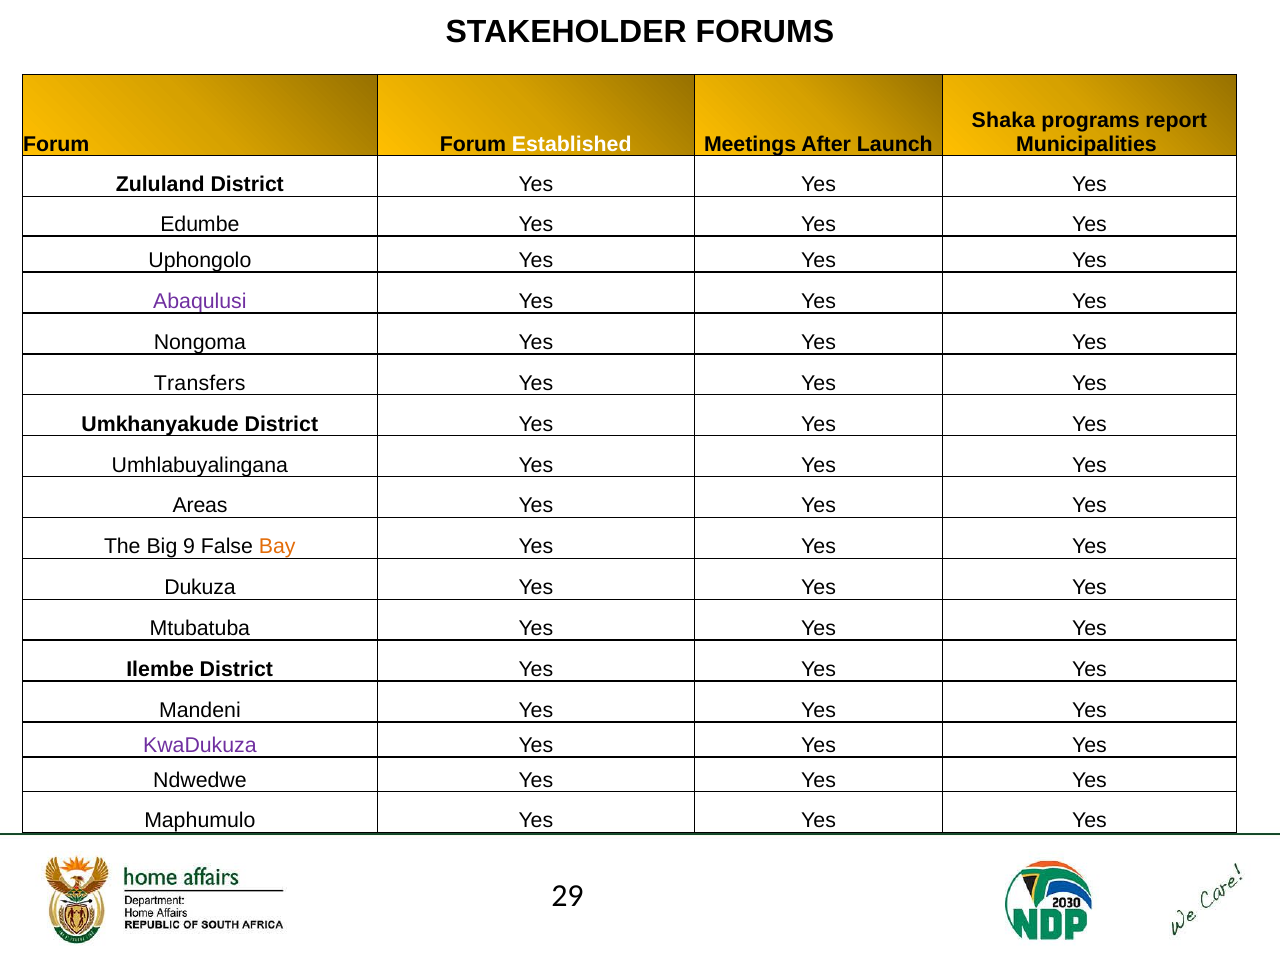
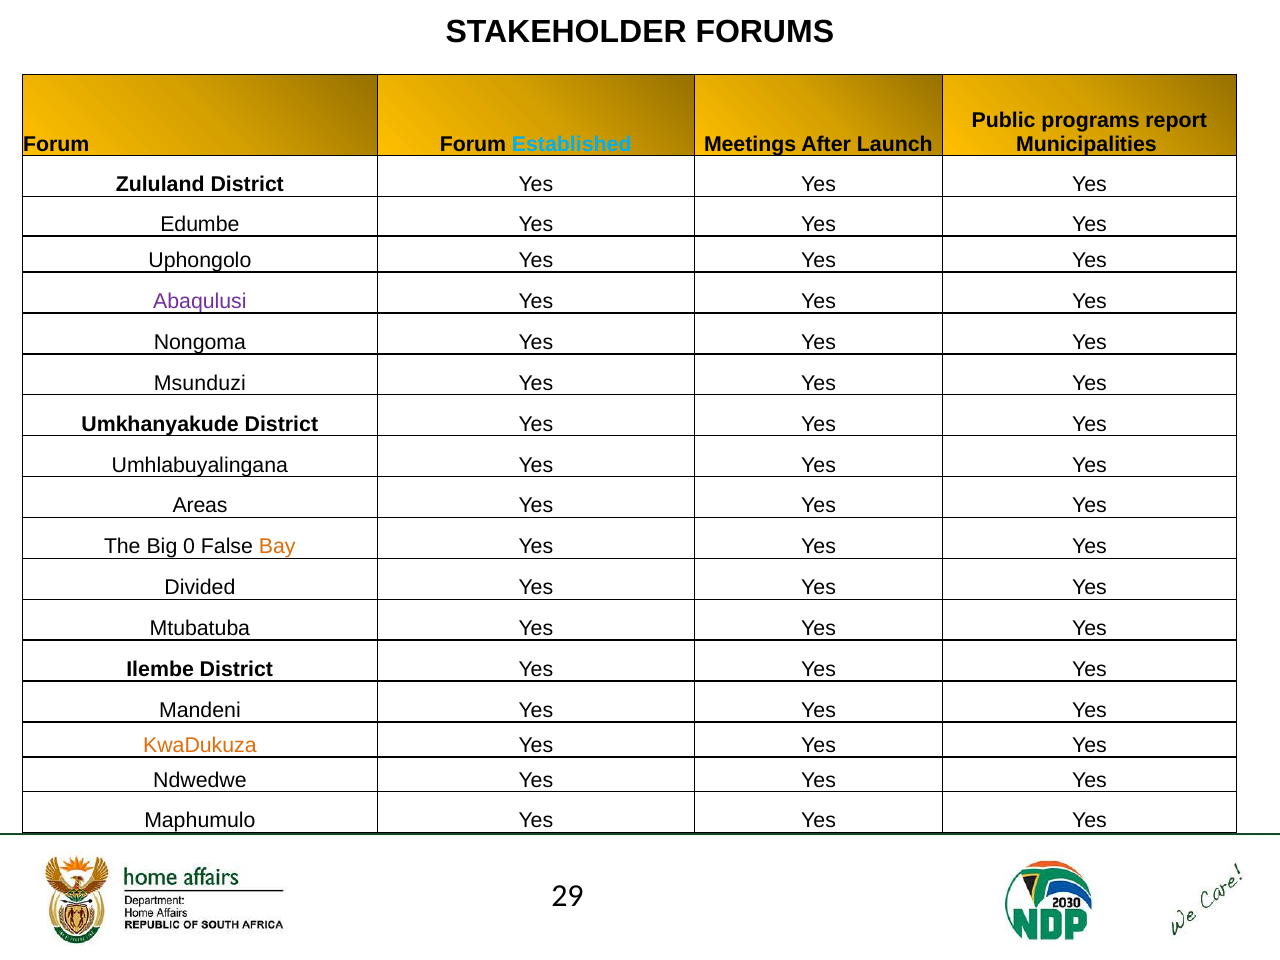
Shaka: Shaka -> Public
Established colour: white -> light blue
Transfers: Transfers -> Msunduzi
9: 9 -> 0
Dukuza: Dukuza -> Divided
KwaDukuza colour: purple -> orange
